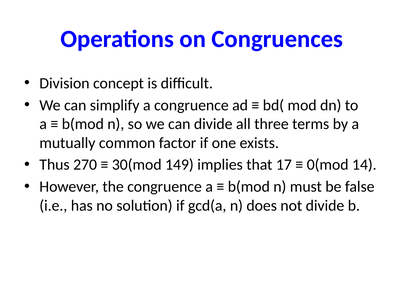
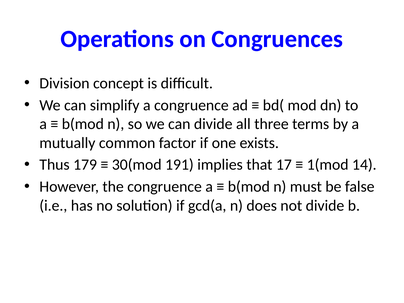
270: 270 -> 179
149: 149 -> 191
0(mod: 0(mod -> 1(mod
